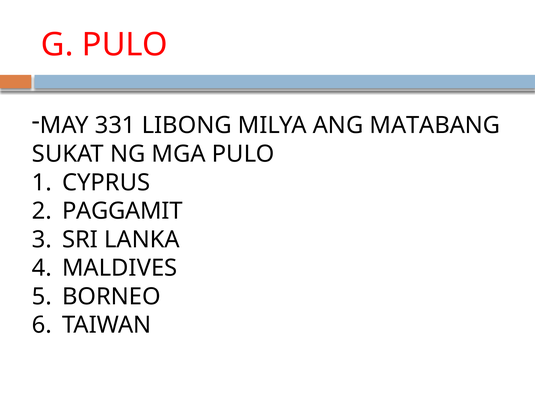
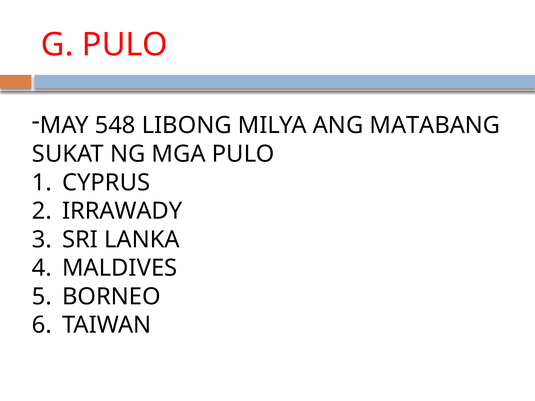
331: 331 -> 548
PAGGAMIT: PAGGAMIT -> IRRAWADY
